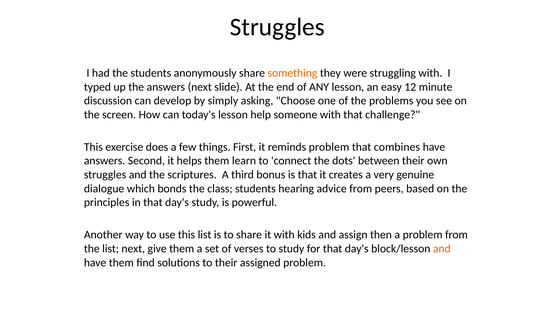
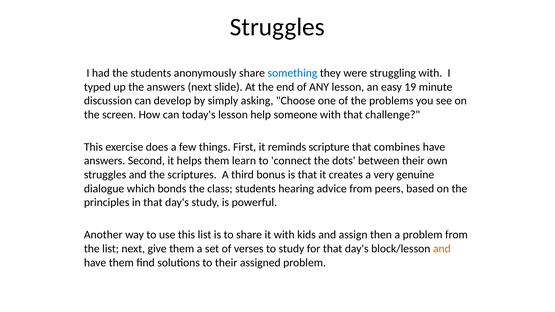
something colour: orange -> blue
12: 12 -> 19
reminds problem: problem -> scripture
